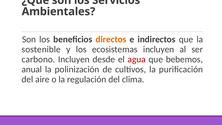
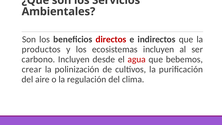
directos colour: orange -> red
sostenible: sostenible -> productos
anual: anual -> crear
